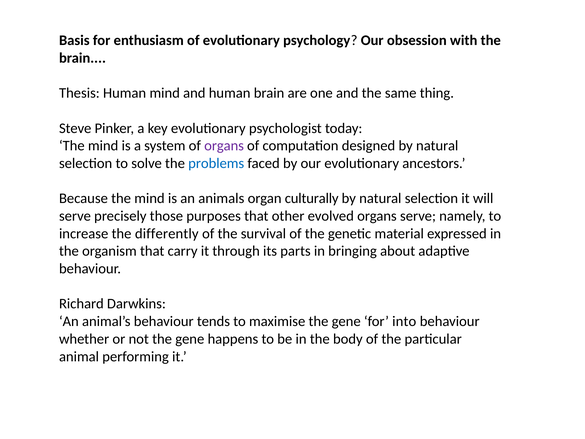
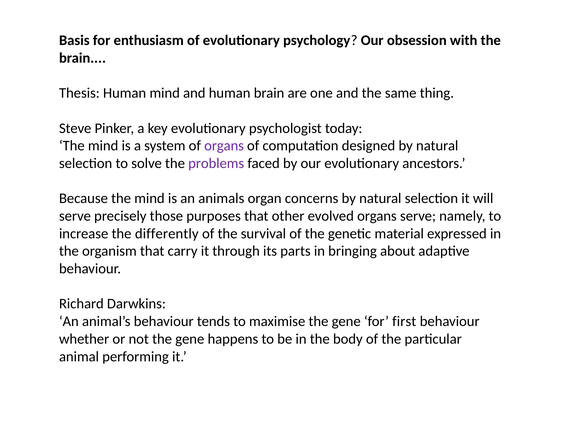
problems colour: blue -> purple
culturally: culturally -> concerns
into: into -> first
